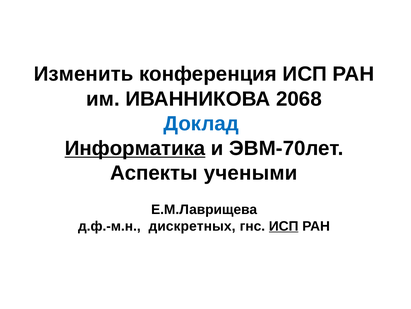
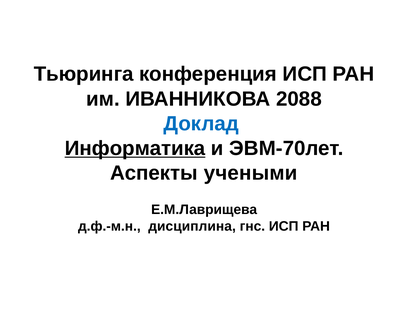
Изменить: Изменить -> Тьюринга
2068: 2068 -> 2088
дискретных: дискретных -> дисциплина
ИСП at (284, 226) underline: present -> none
